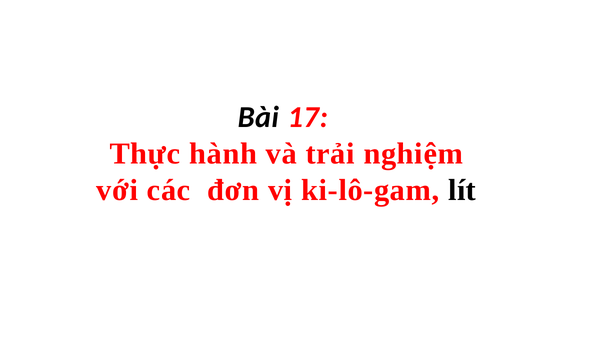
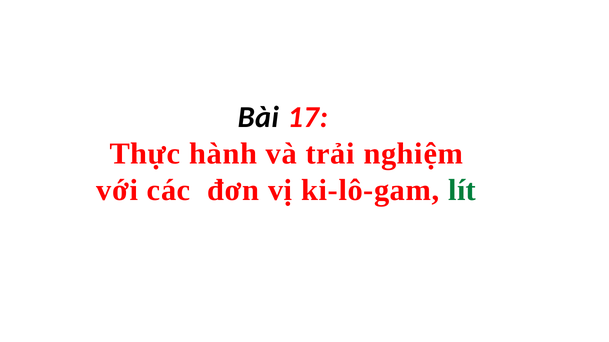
lít colour: black -> green
